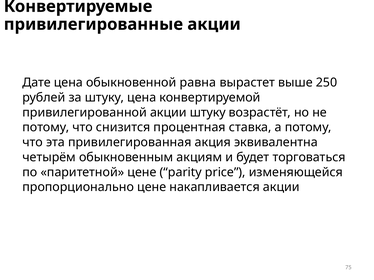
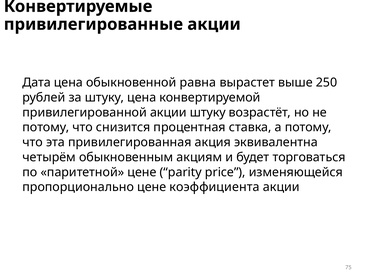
Дате: Дате -> Дата
накапливается: накапливается -> коэффициента
